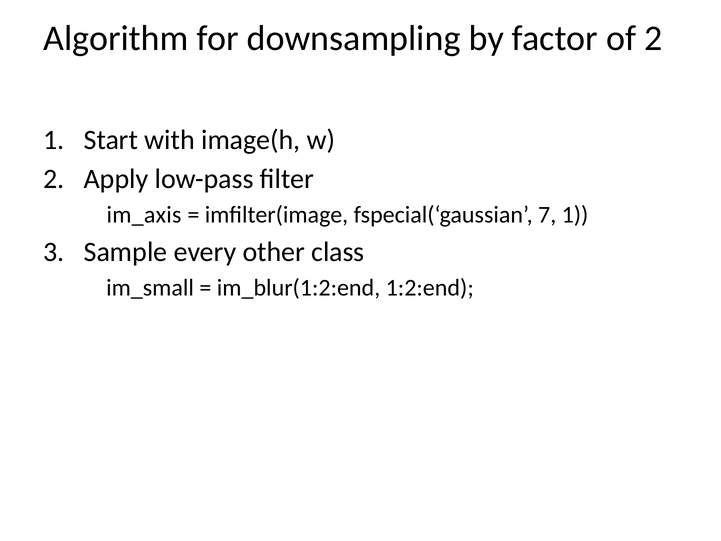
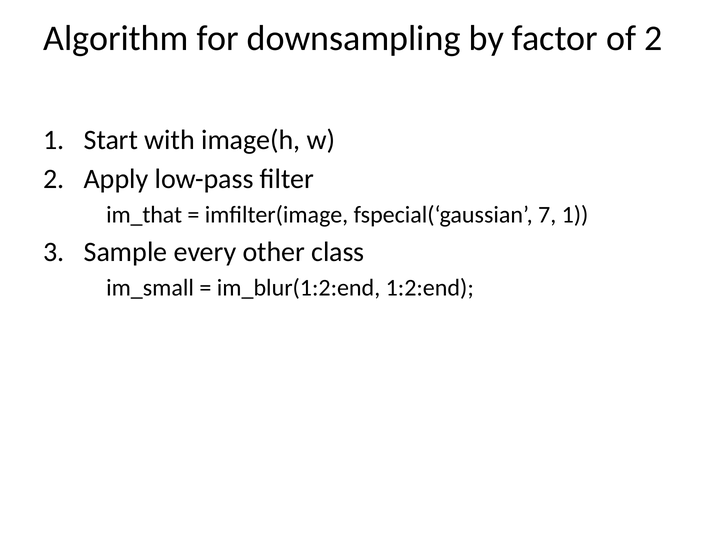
im_axis: im_axis -> im_that
